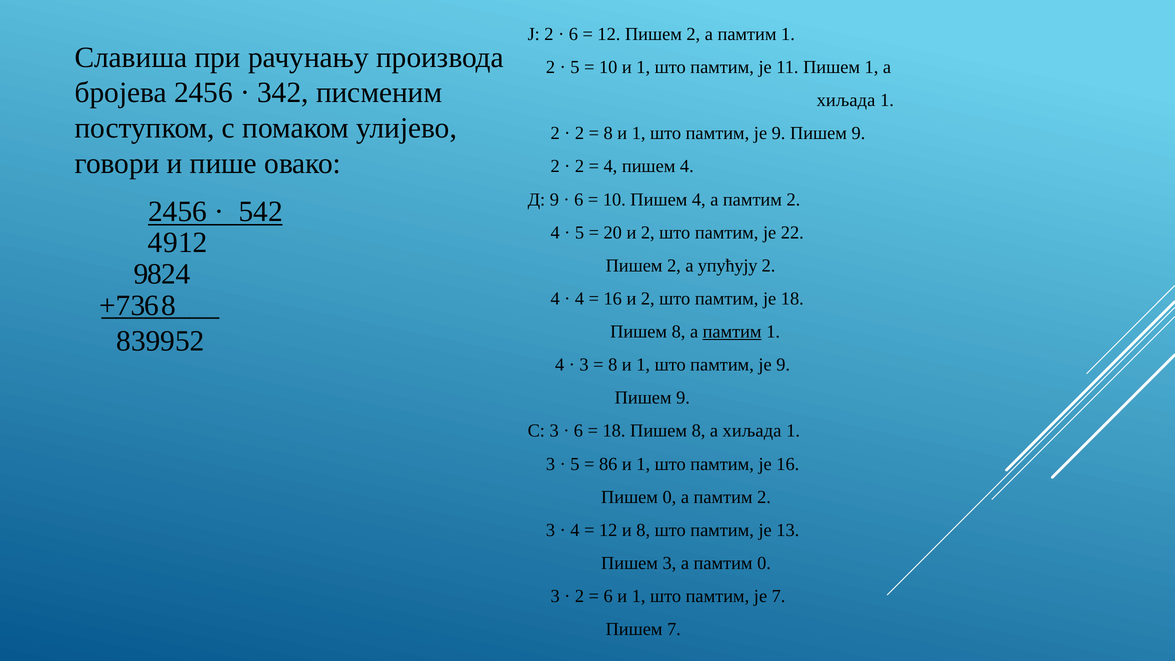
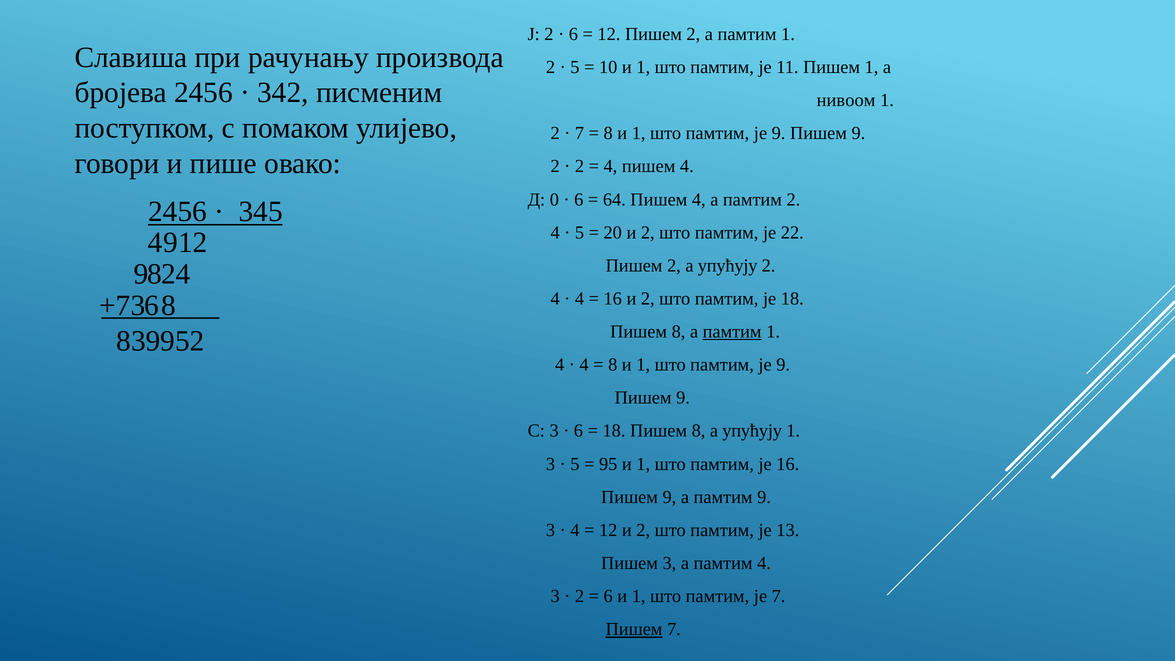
хиљада at (846, 100): хиљада -> нивоом
2 at (579, 133): 2 -> 7
Д 9: 9 -> 0
10 at (614, 199): 10 -> 64
542: 542 -> 345
3 at (584, 365): 3 -> 4
8 а хиљада: хиљада -> упућују
86: 86 -> 95
0 at (669, 497): 0 -> 9
2 at (764, 497): 2 -> 9
12 и 8: 8 -> 2
памтим 0: 0 -> 4
Пишем at (634, 629) underline: none -> present
